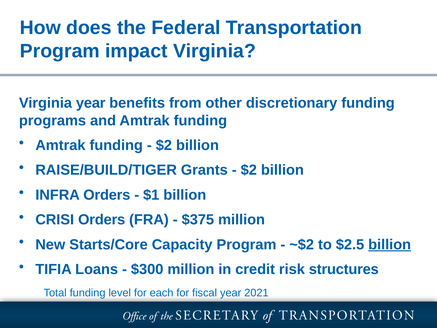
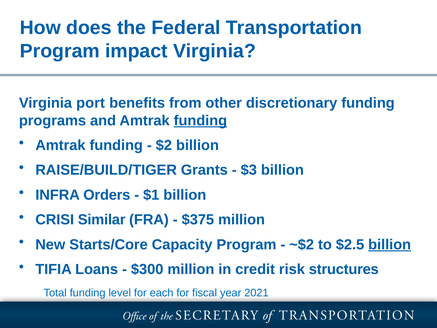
Virginia year: year -> port
funding at (200, 120) underline: none -> present
$2 at (249, 170): $2 -> $3
CRISI Orders: Orders -> Similar
